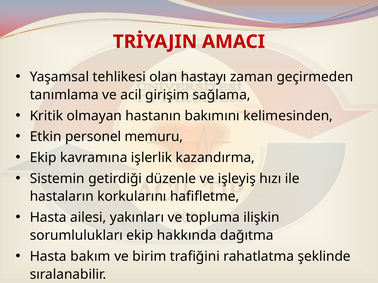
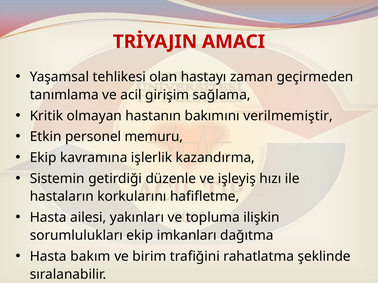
kelimesinden: kelimesinden -> verilmemiştir
hakkında: hakkında -> imkanları
